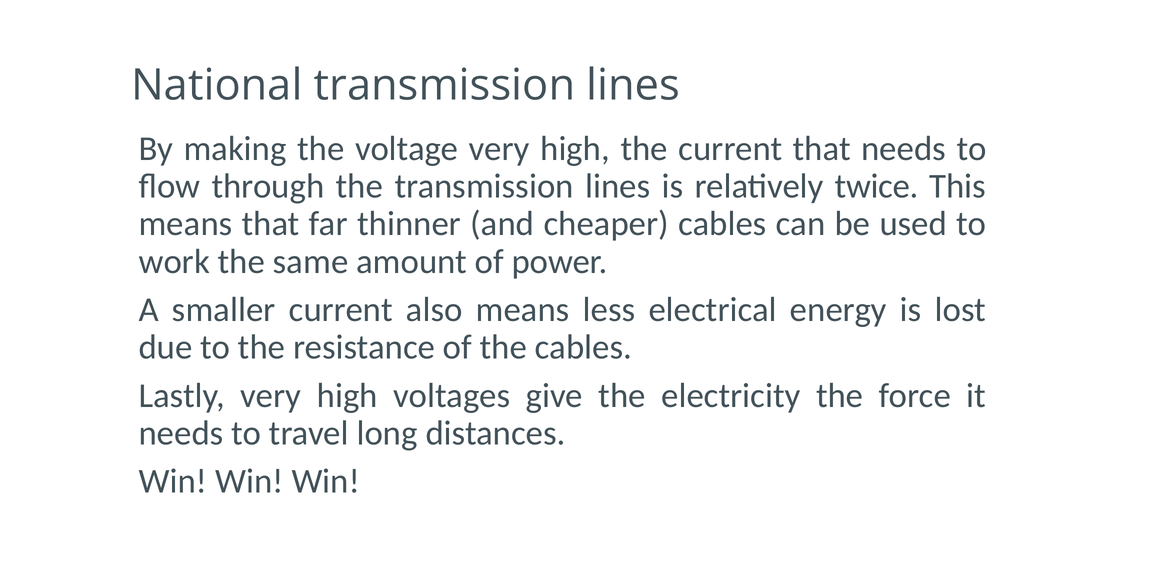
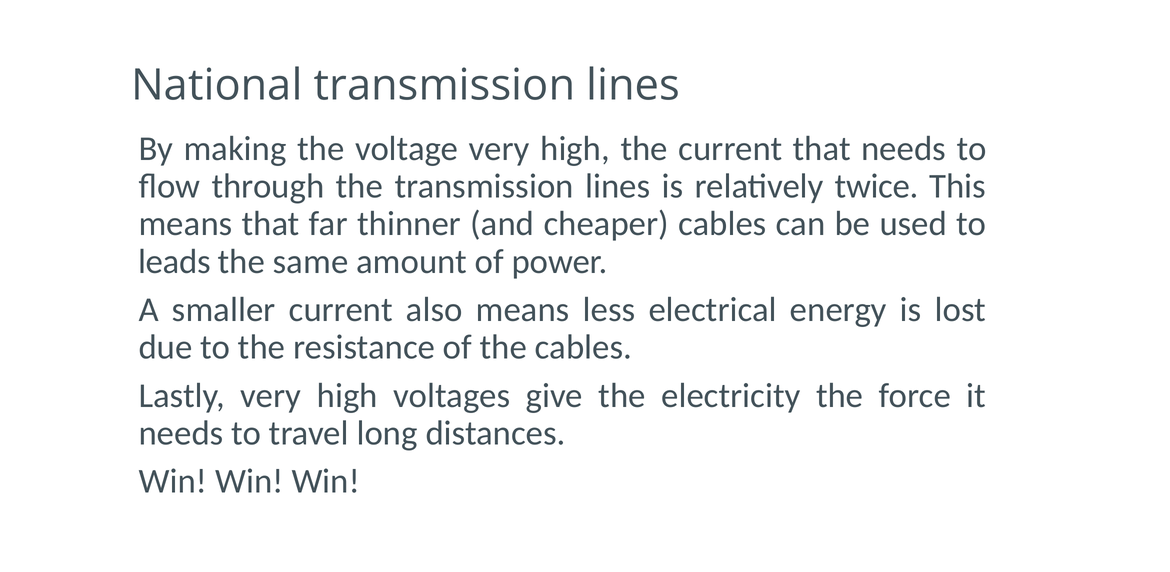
work: work -> leads
